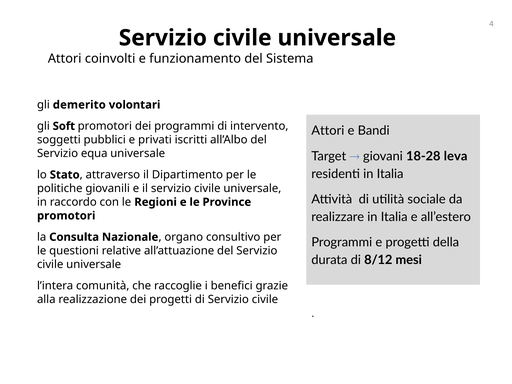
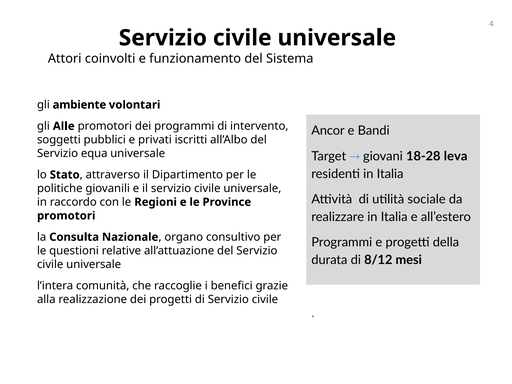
demerito: demerito -> ambiente
Soft: Soft -> Alle
Attori at (328, 131): Attori -> Ancor
